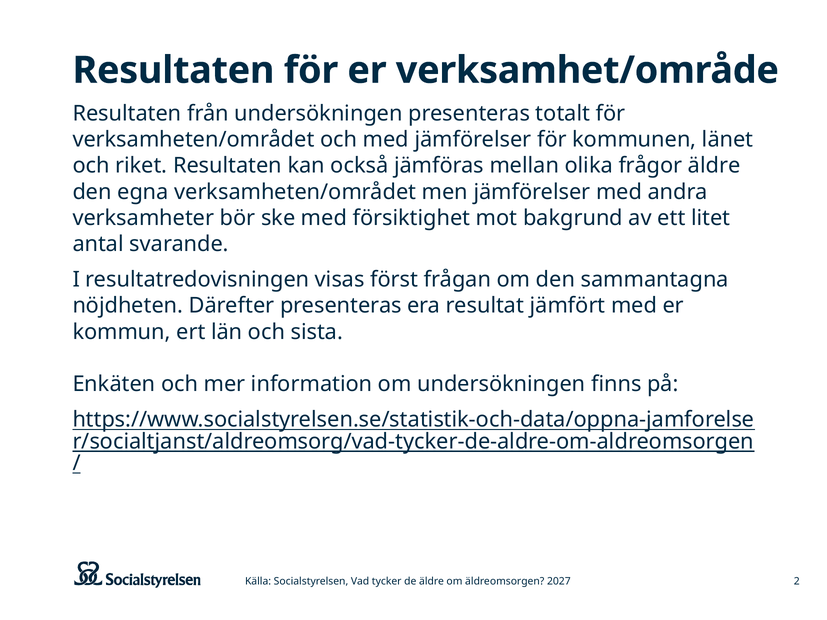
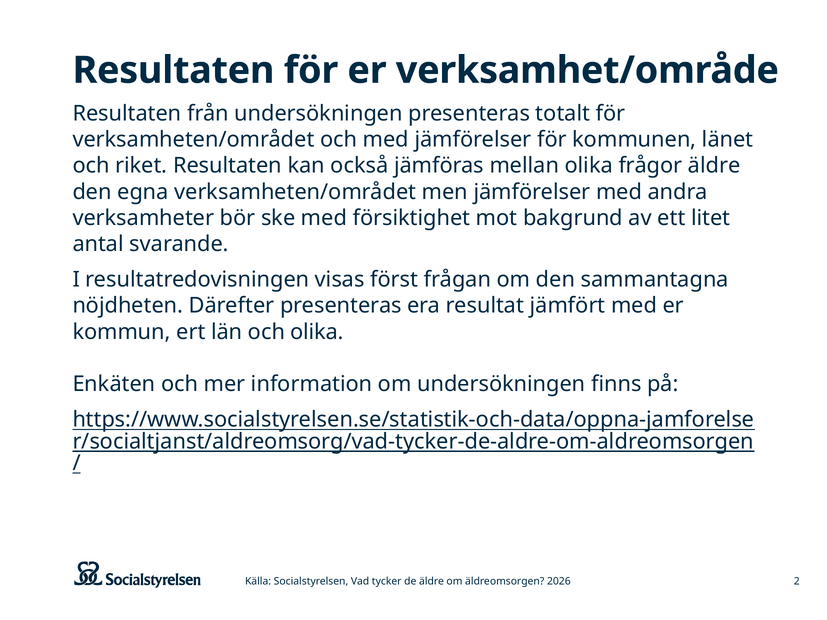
och sista: sista -> olika
2027: 2027 -> 2026
